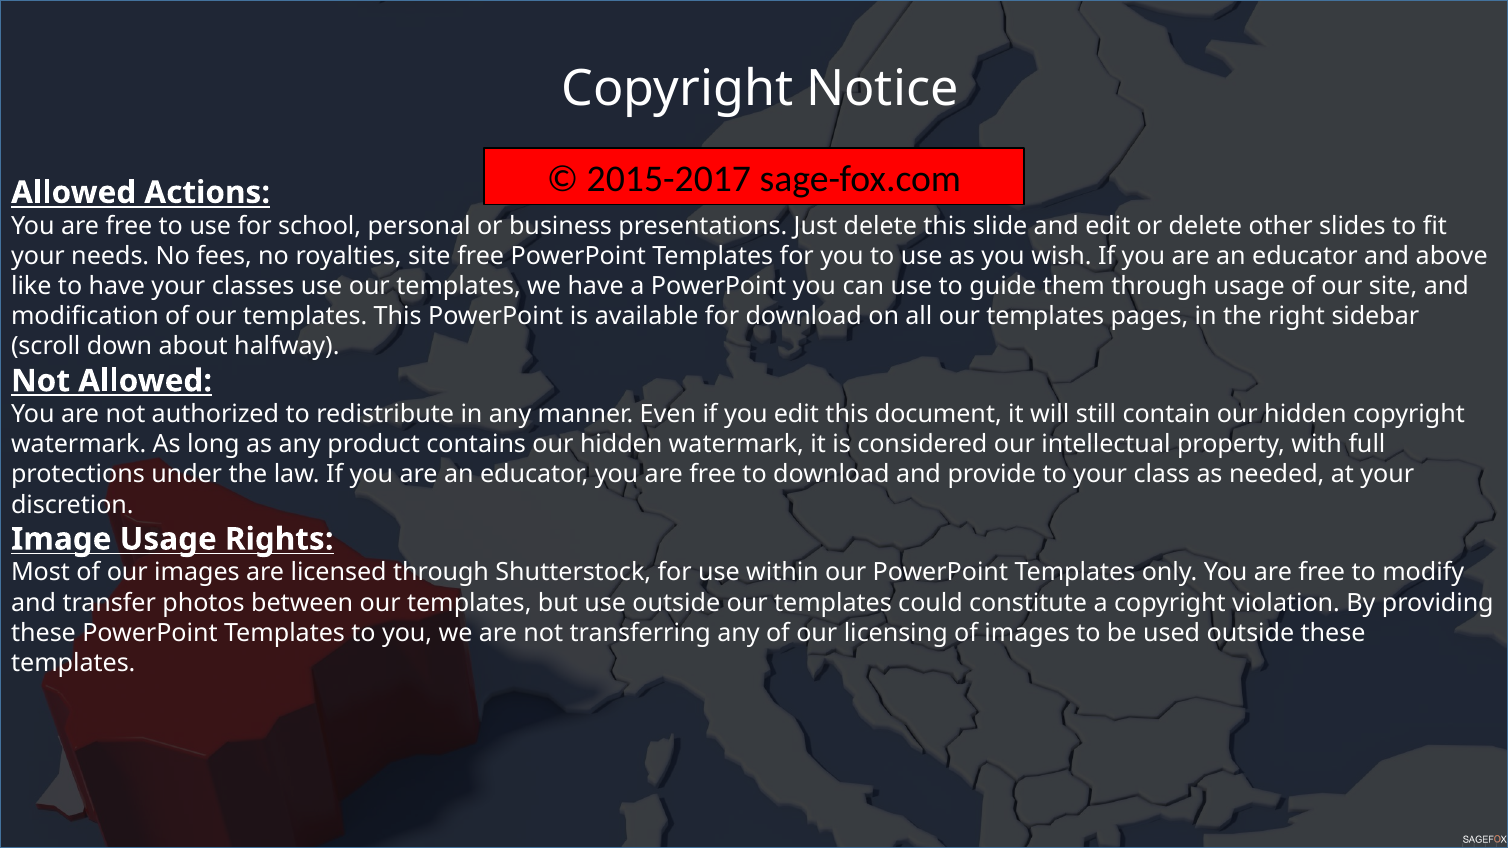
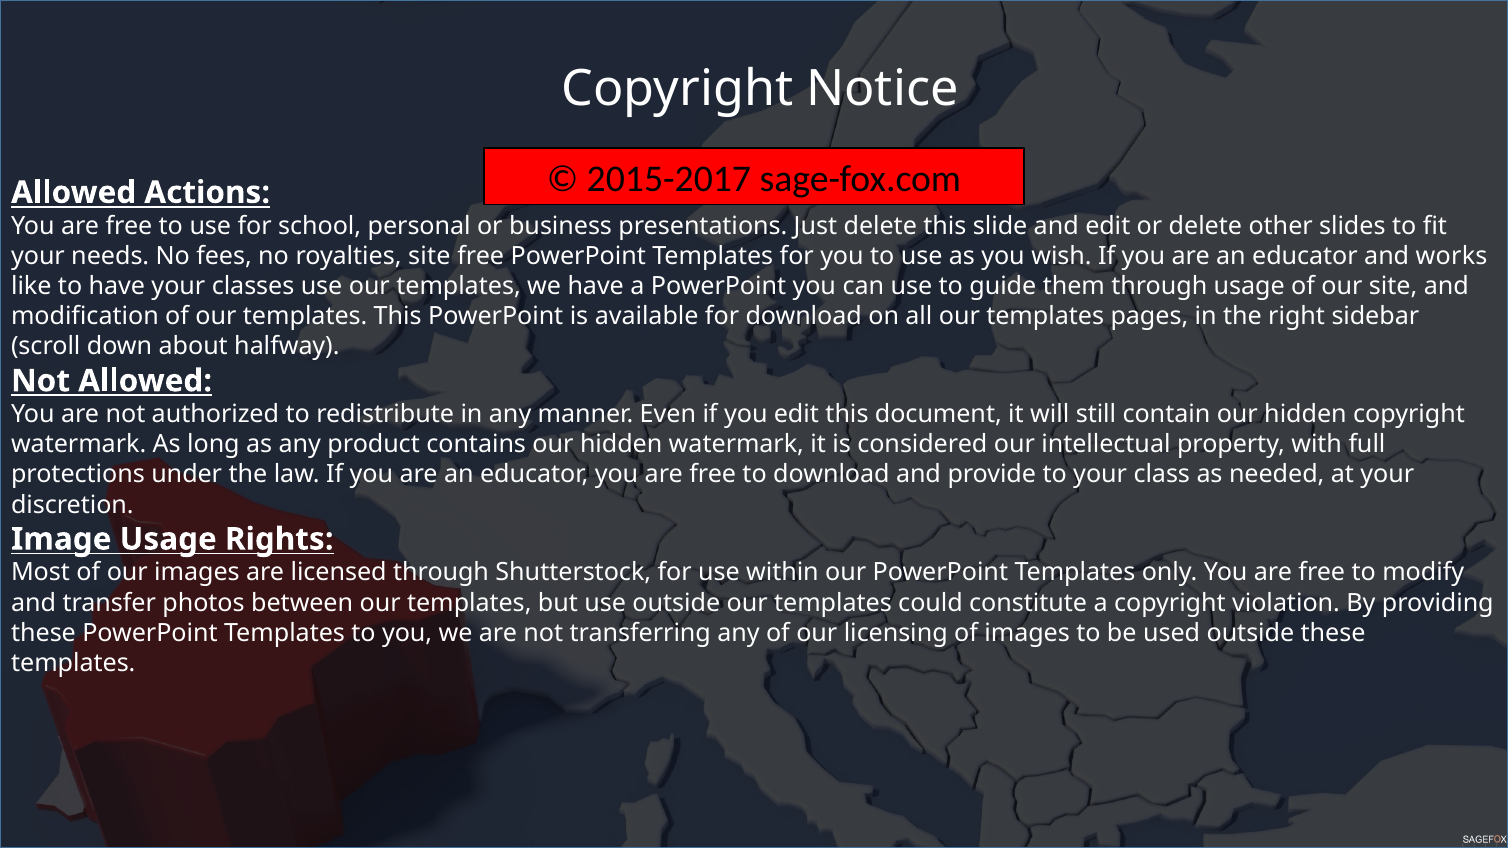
above: above -> works
